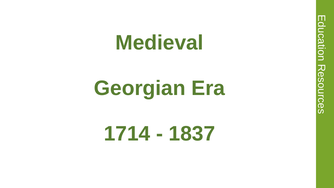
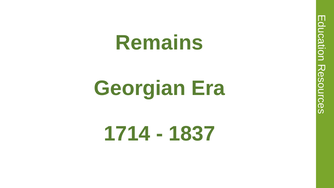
Medieval: Medieval -> Remains
